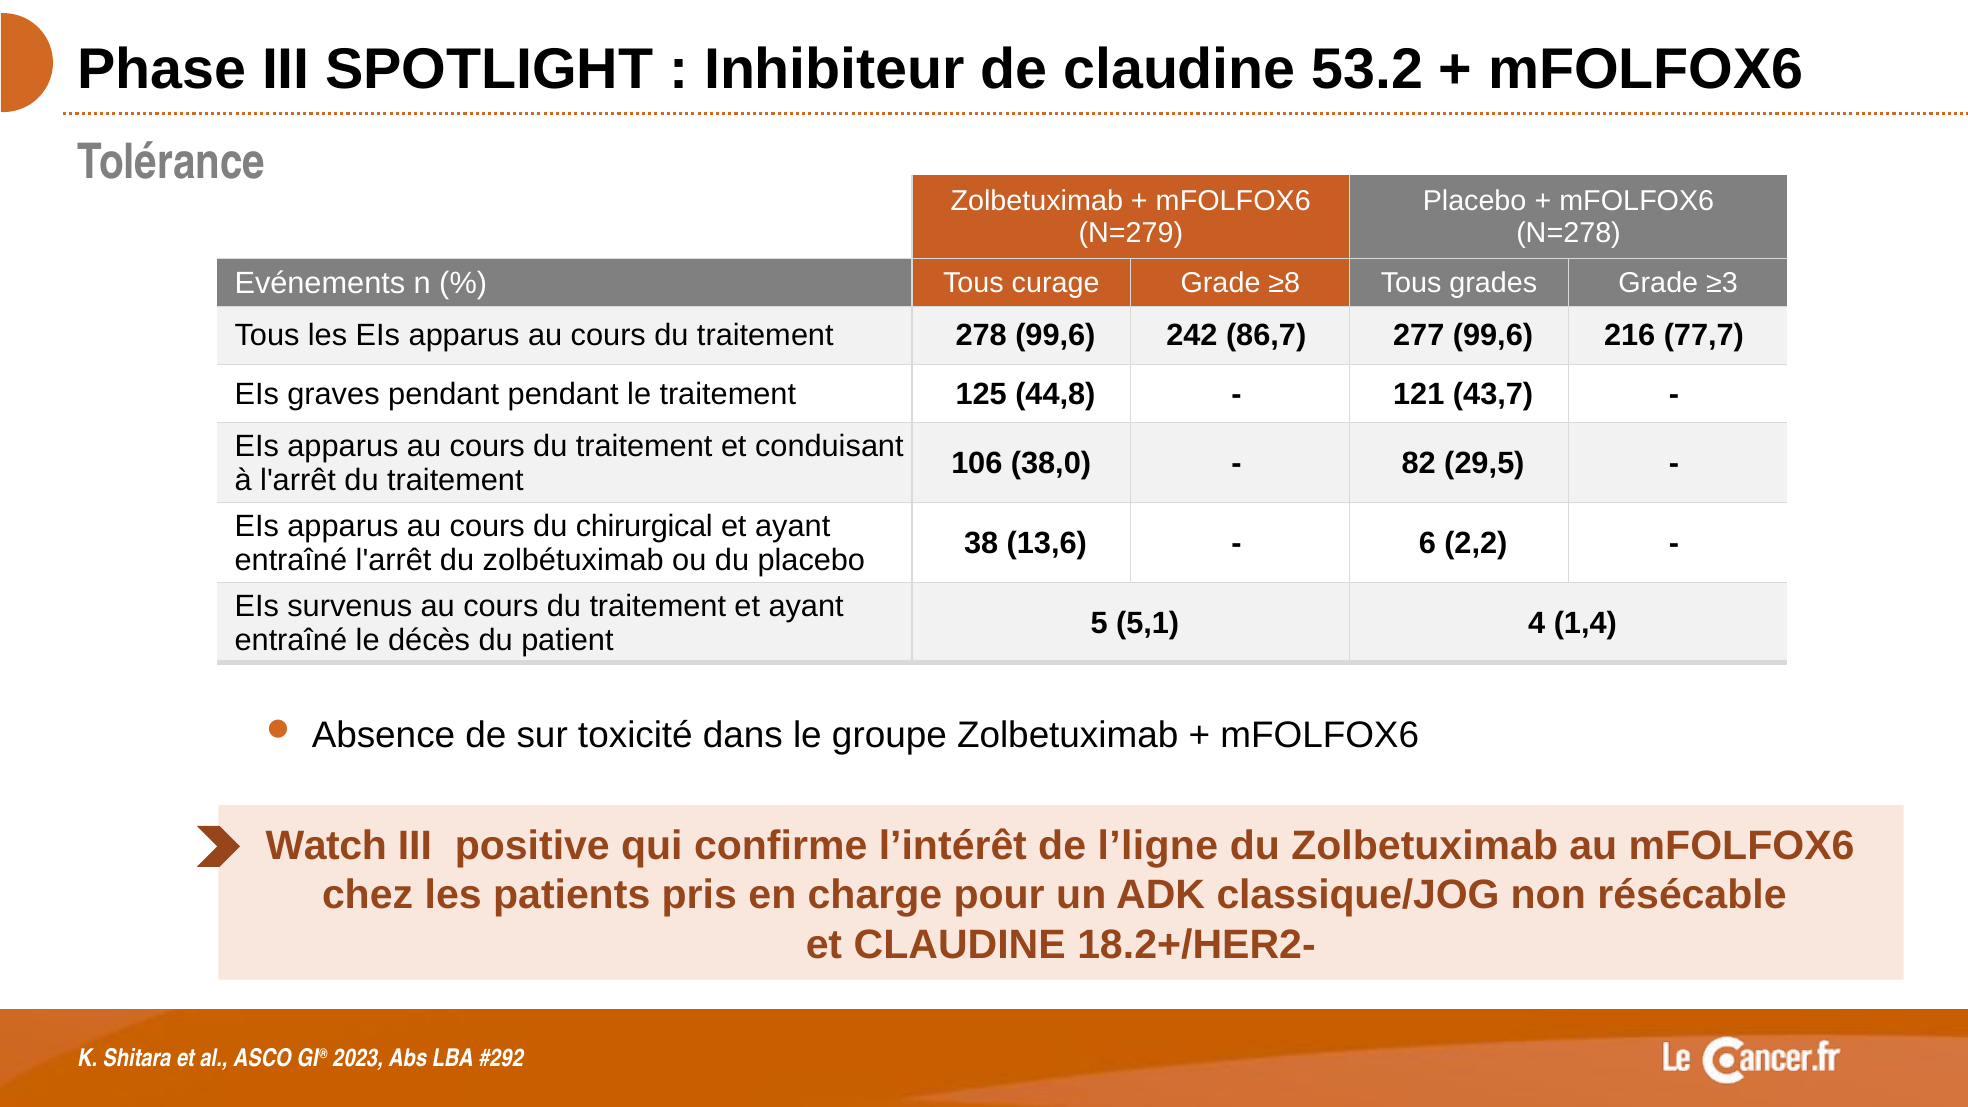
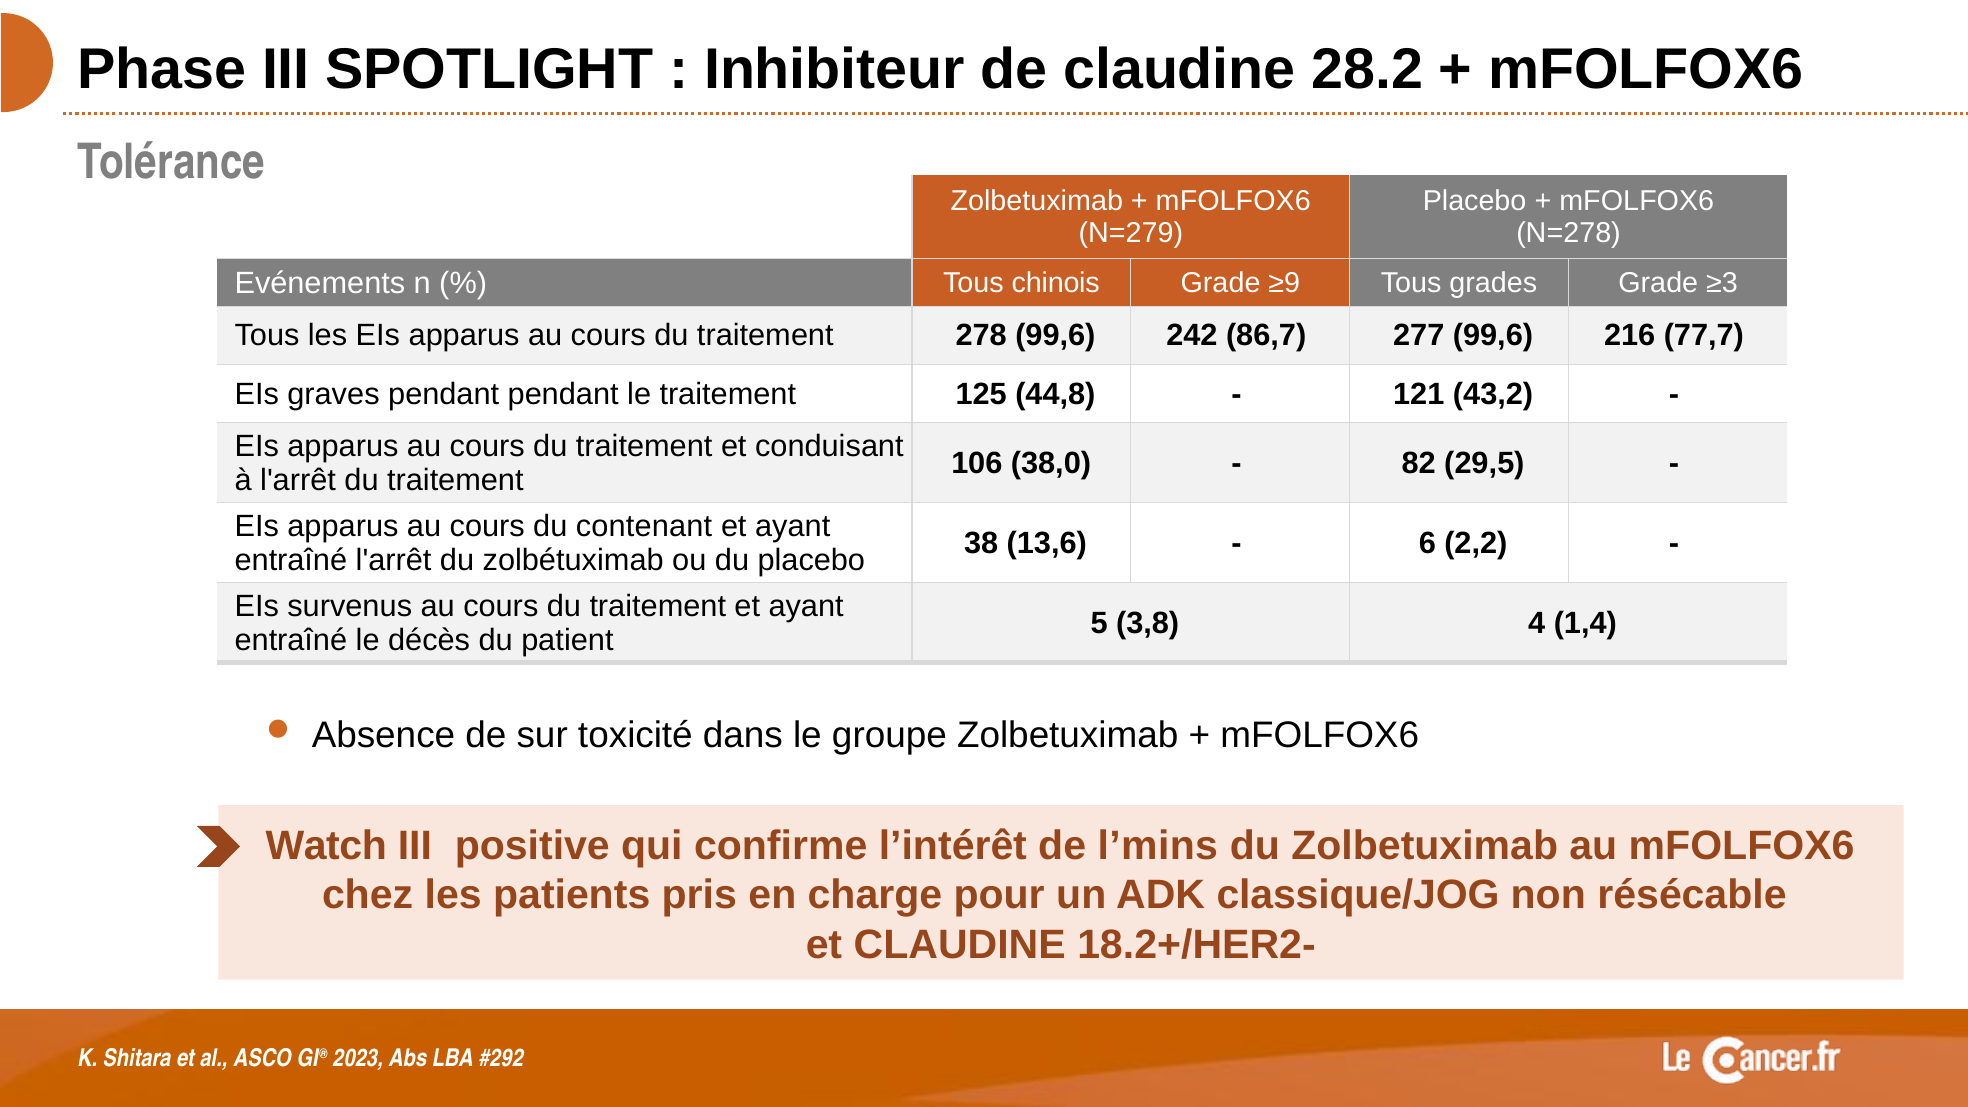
53.2: 53.2 -> 28.2
curage: curage -> chinois
≥8: ≥8 -> ≥9
43,7: 43,7 -> 43,2
chirurgical: chirurgical -> contenant
5,1: 5,1 -> 3,8
l’ligne: l’ligne -> l’mins
